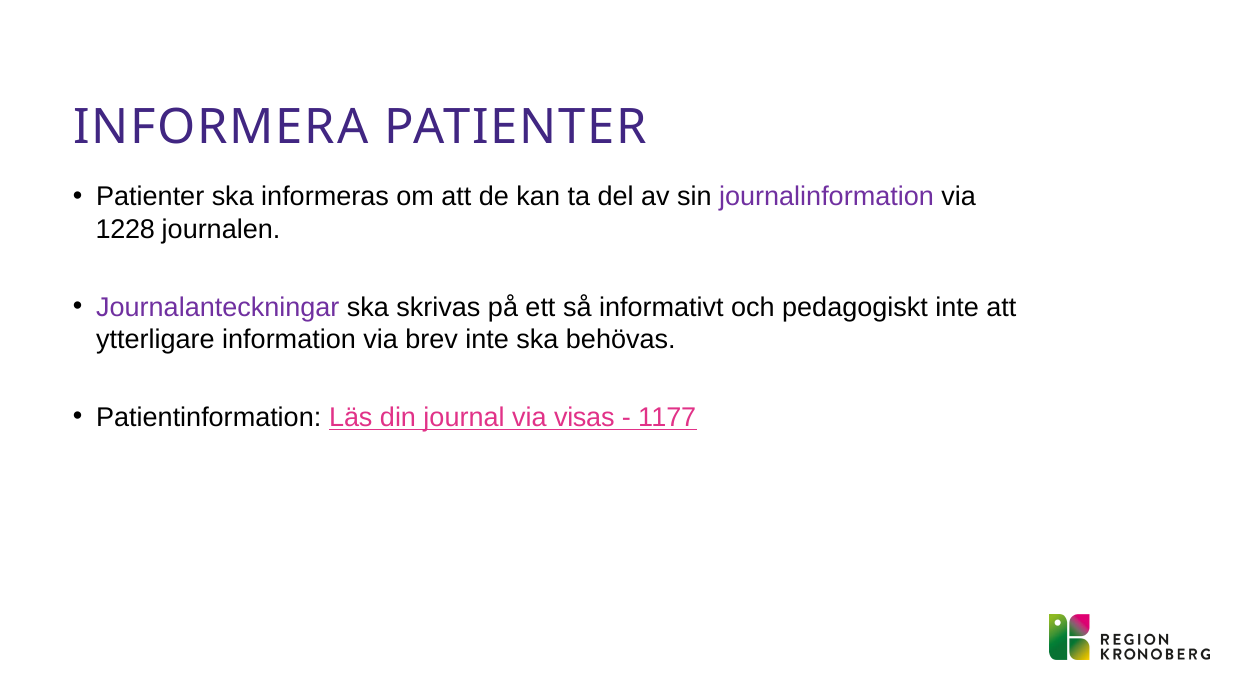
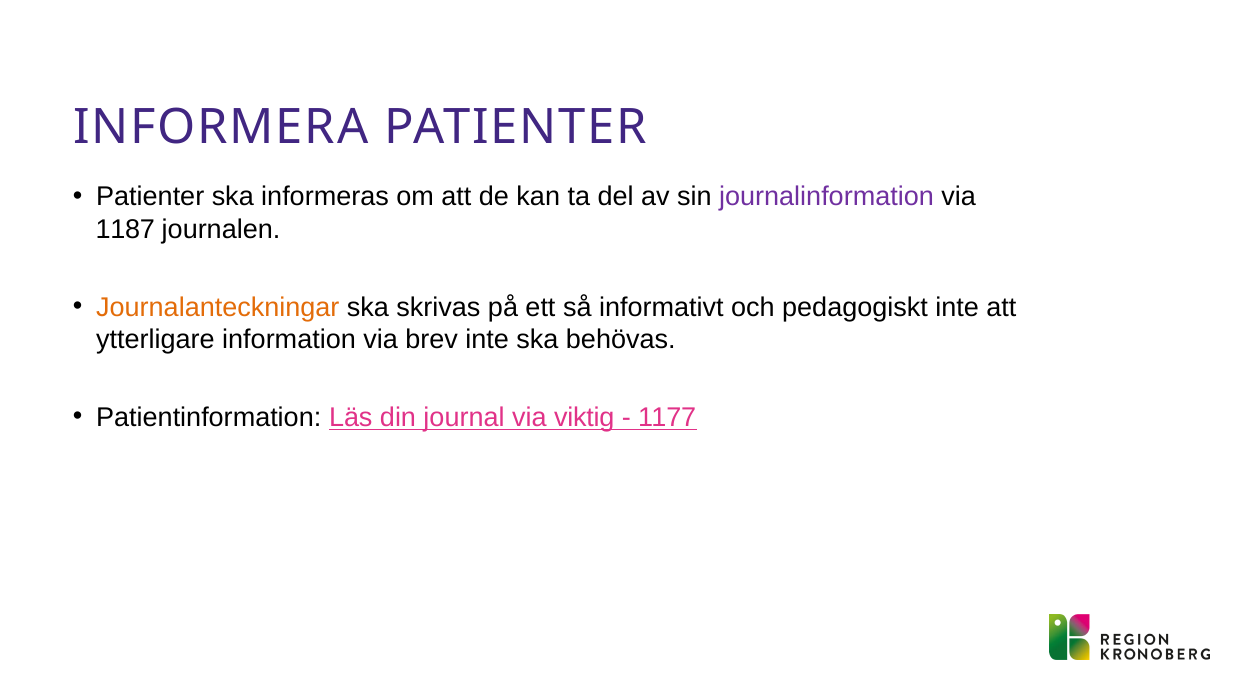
1228: 1228 -> 1187
Journalanteckningar colour: purple -> orange
visas: visas -> viktig
